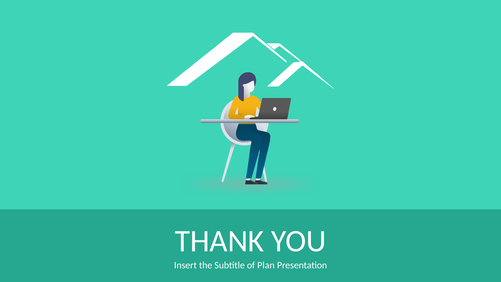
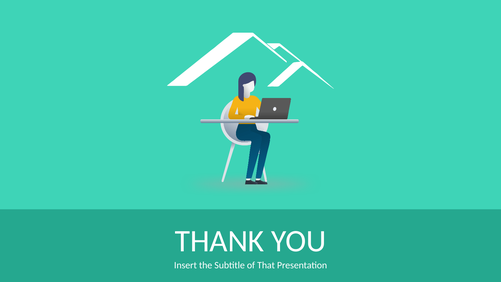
Plan: Plan -> That
